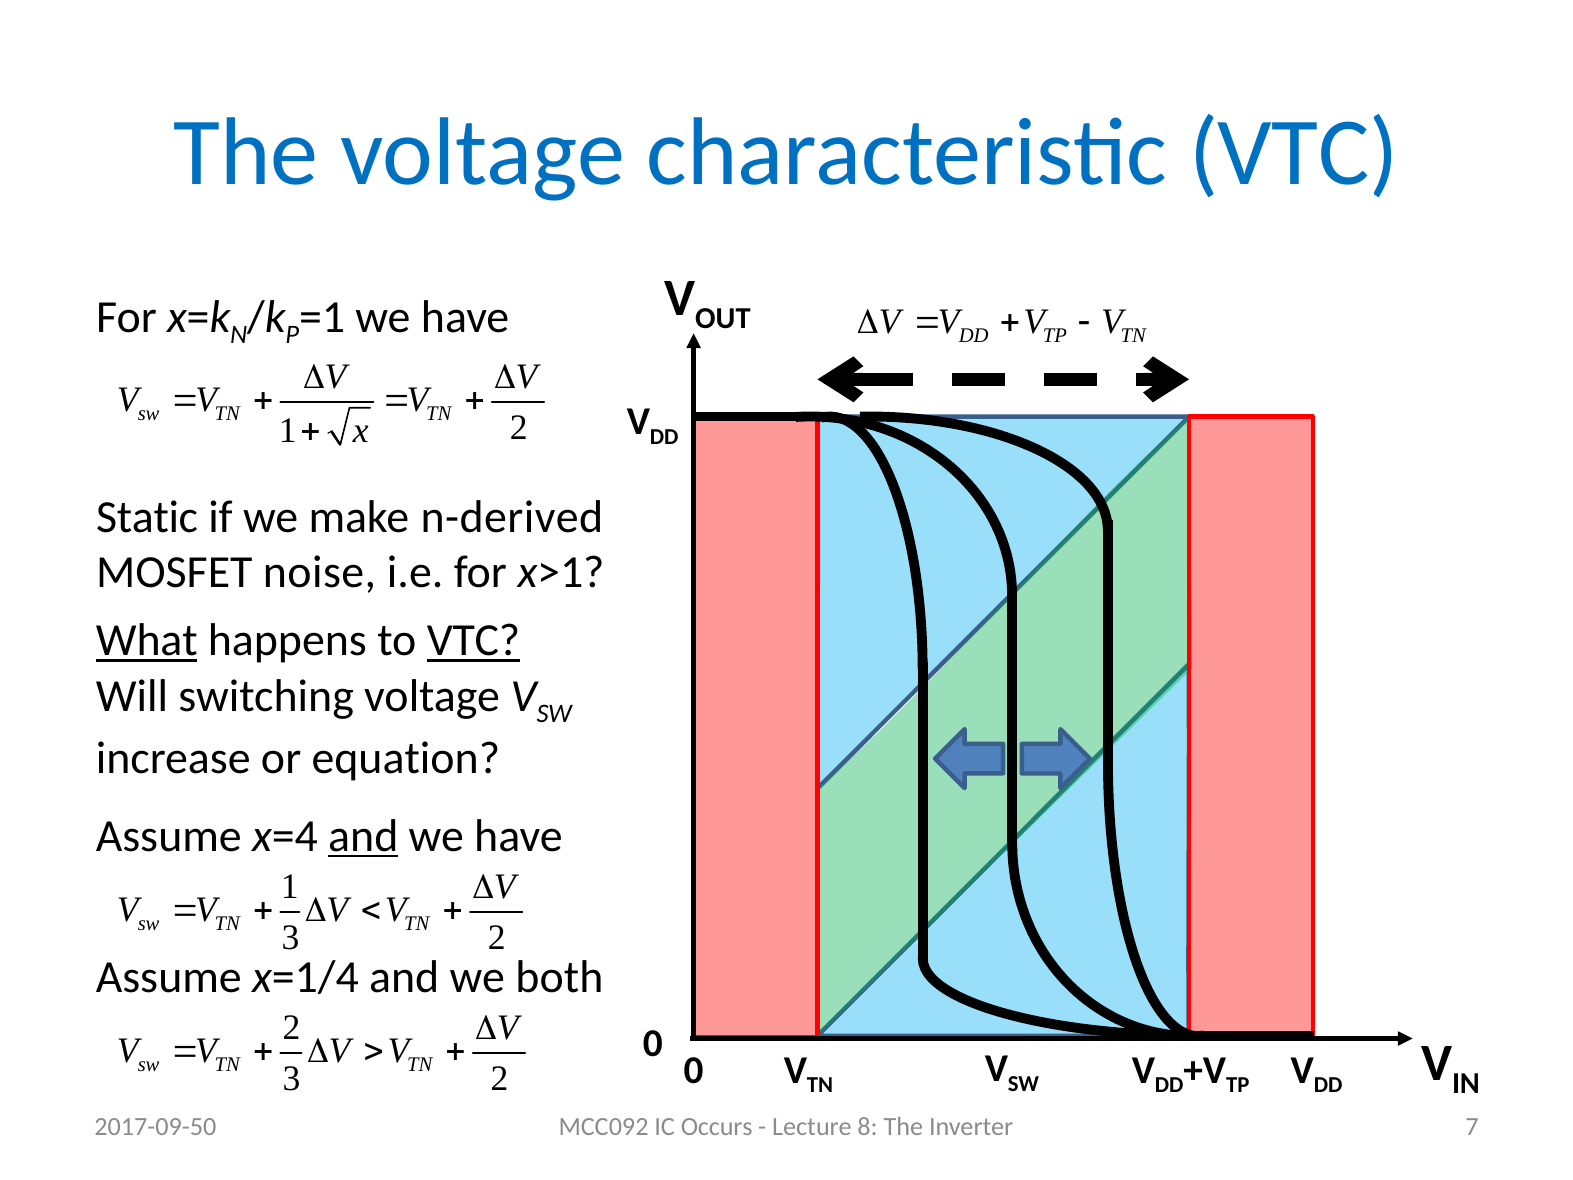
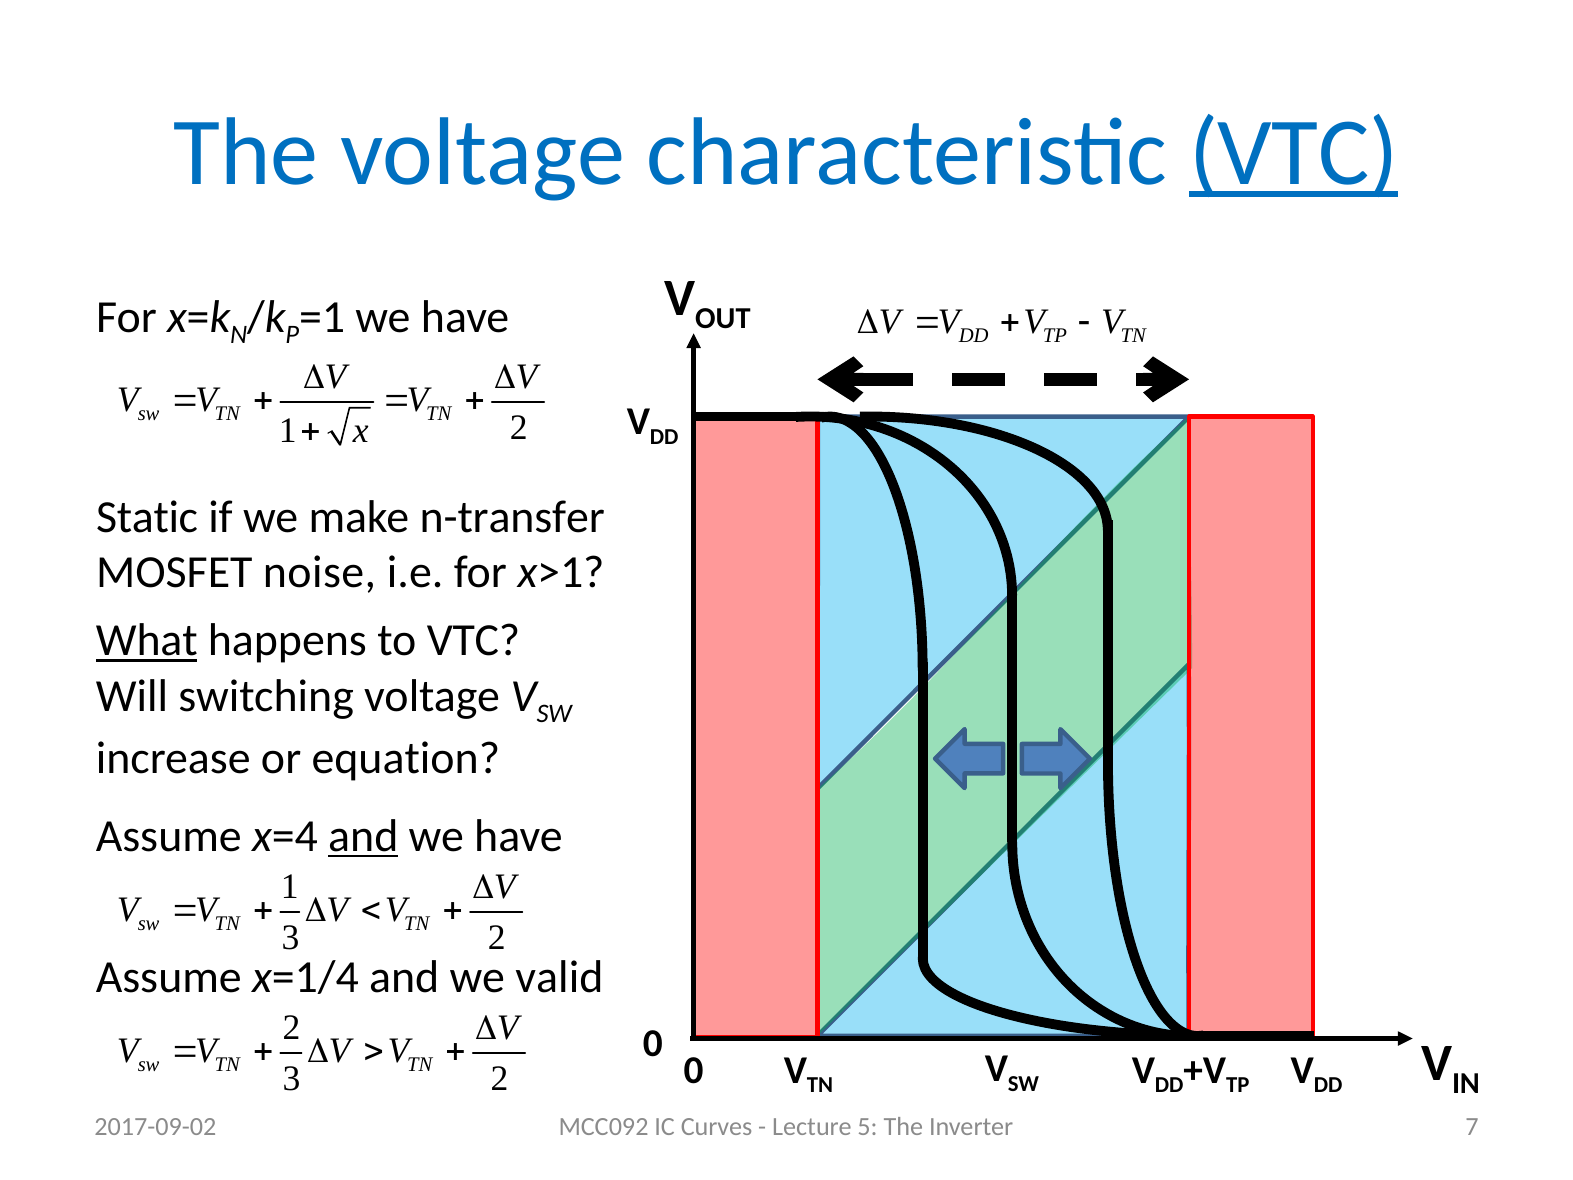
VTC at (1294, 152) underline: none -> present
n-derived: n-derived -> n-transfer
VTC at (473, 641) underline: present -> none
both: both -> valid
Occurs: Occurs -> Curves
8: 8 -> 5
2017-09-50: 2017-09-50 -> 2017-09-02
